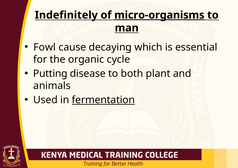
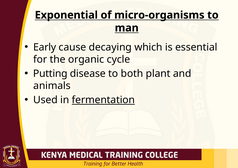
Indefinitely: Indefinitely -> Exponential
micro-organisms underline: present -> none
Fowl: Fowl -> Early
